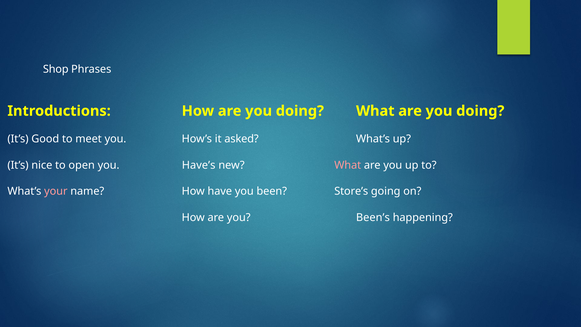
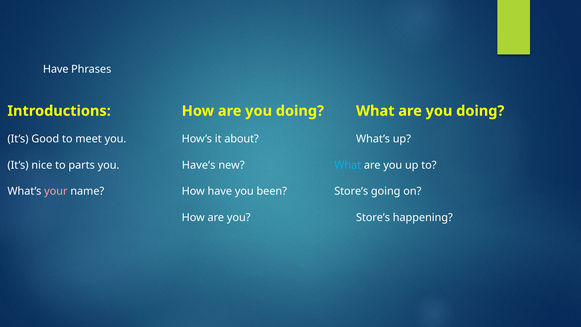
Shop at (56, 69): Shop -> Have
asked: asked -> about
open: open -> parts
What at (348, 165) colour: pink -> light blue
you Been’s: Been’s -> Store’s
